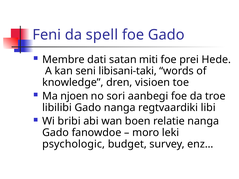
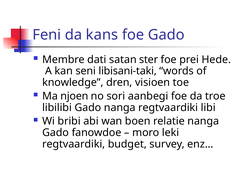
spell: spell -> kans
miti: miti -> ster
psychologic at (74, 144): psychologic -> regtvaardiki
